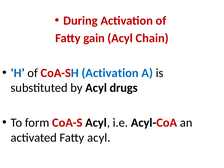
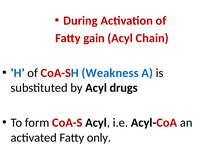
CoA-SH Activation: Activation -> Weakness
Fatty acyl: acyl -> only
